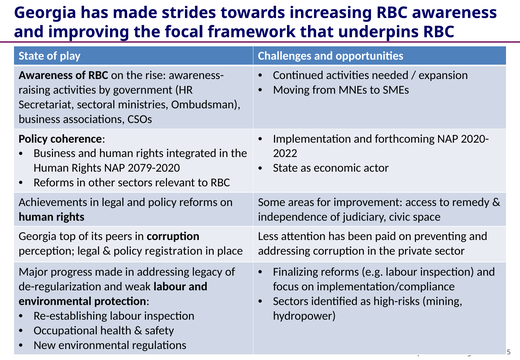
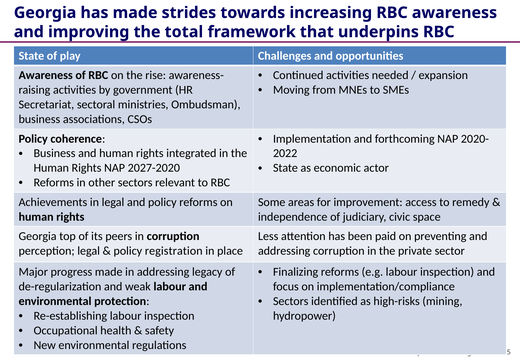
focal: focal -> total
2079-2020: 2079-2020 -> 2027-2020
